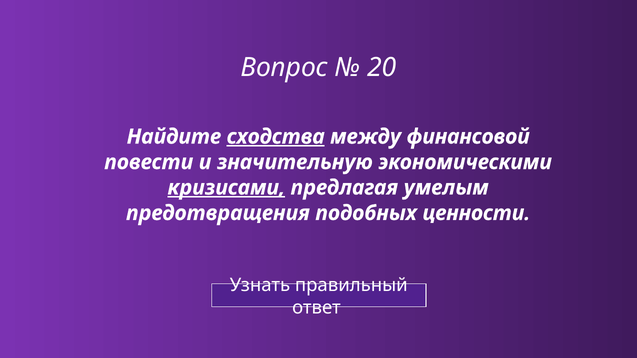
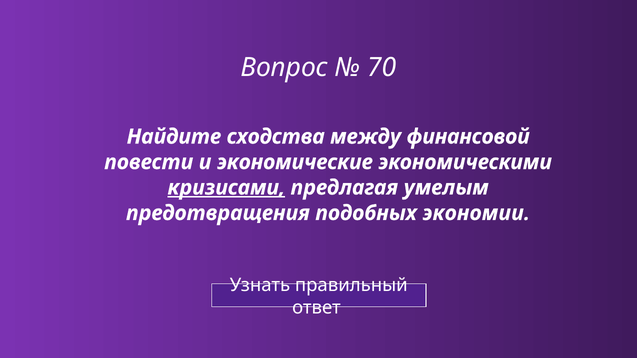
20: 20 -> 70
сходства underline: present -> none
значительную: значительную -> экономические
ценности: ценности -> экономии
